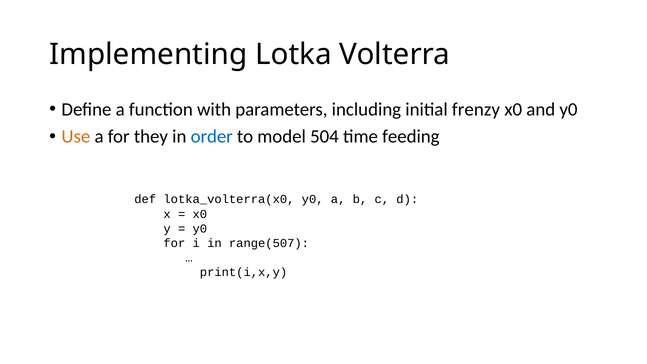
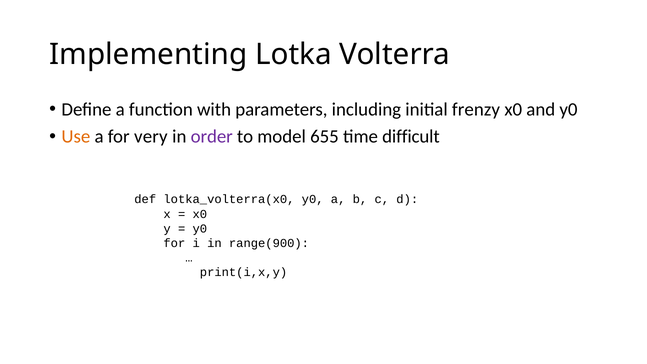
they: they -> very
order colour: blue -> purple
504: 504 -> 655
feeding: feeding -> difficult
range(507: range(507 -> range(900
